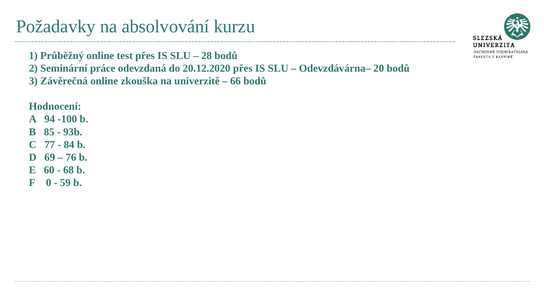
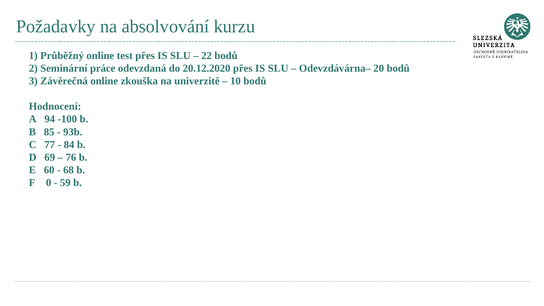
28: 28 -> 22
66: 66 -> 10
